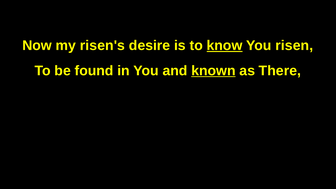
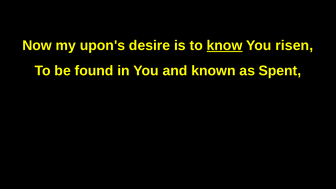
risen's: risen's -> upon's
known underline: present -> none
There: There -> Spent
